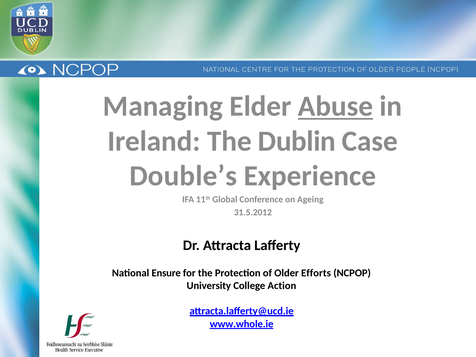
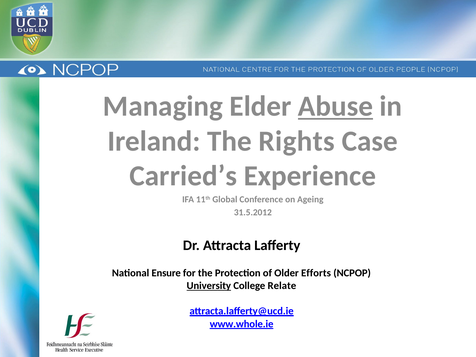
Dublin: Dublin -> Rights
Double’s: Double’s -> Carried’s
University underline: none -> present
Action: Action -> Relate
